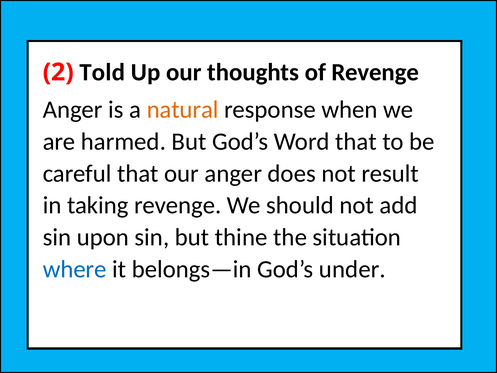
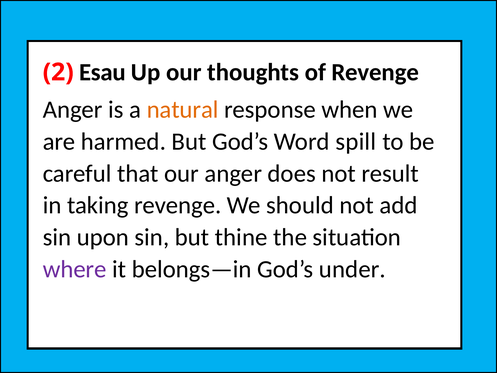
Told: Told -> Esau
Word that: that -> spill
where colour: blue -> purple
